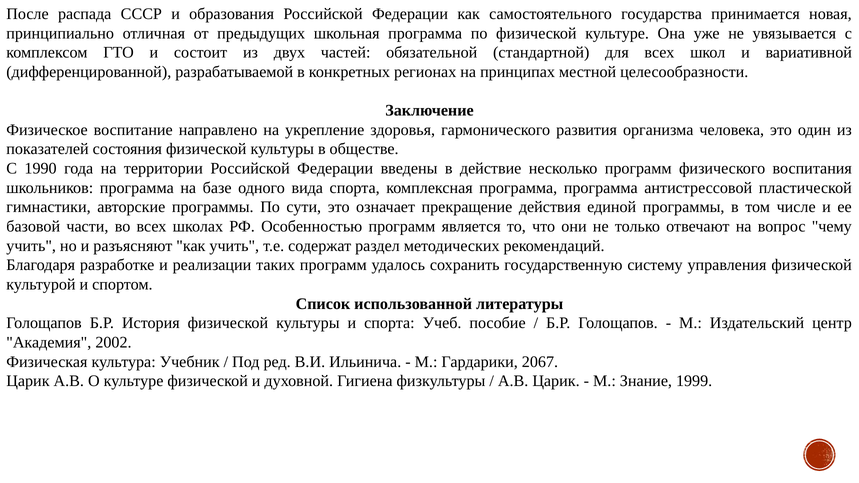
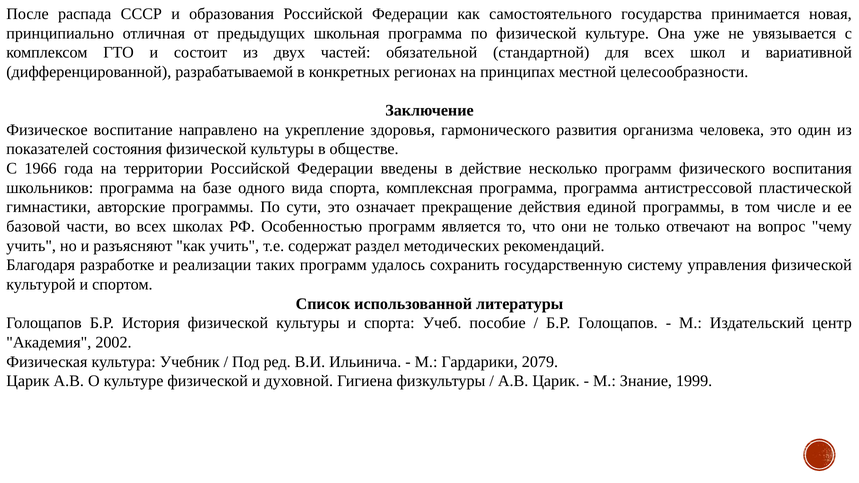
1990: 1990 -> 1966
2067: 2067 -> 2079
